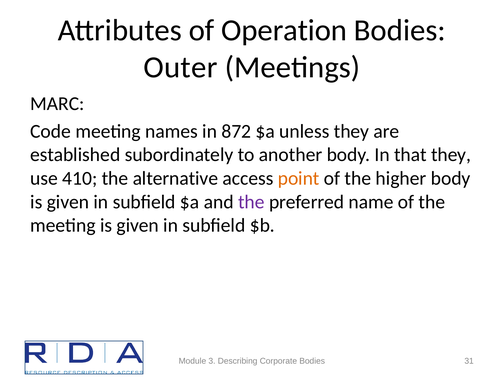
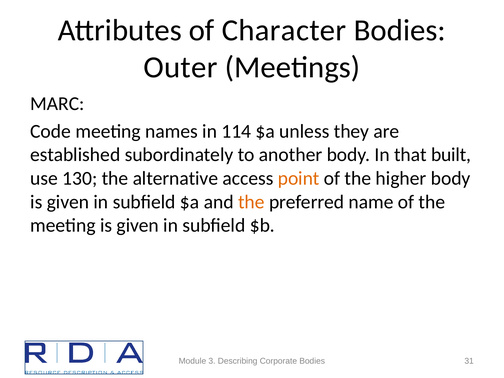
Operation: Operation -> Character
872: 872 -> 114
that they: they -> built
410: 410 -> 130
the at (251, 202) colour: purple -> orange
